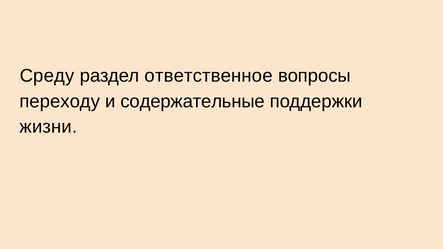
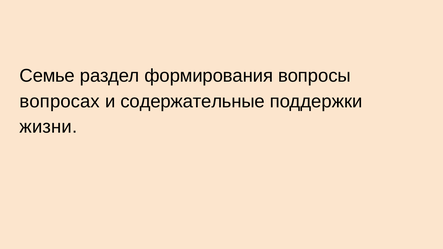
Среду: Среду -> Семье
ответственное: ответственное -> формирования
переходу: переходу -> вопросах
